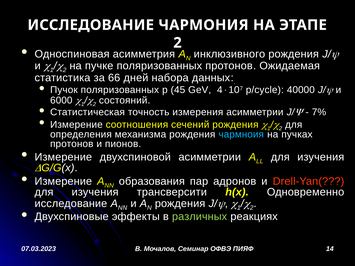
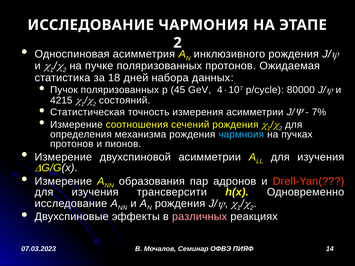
66: 66 -> 18
40000: 40000 -> 80000
6000: 6000 -> 4215
различных colour: light green -> pink
